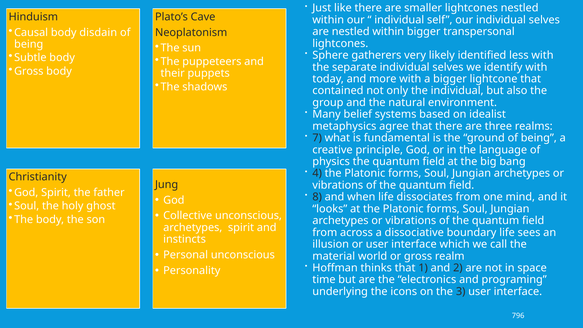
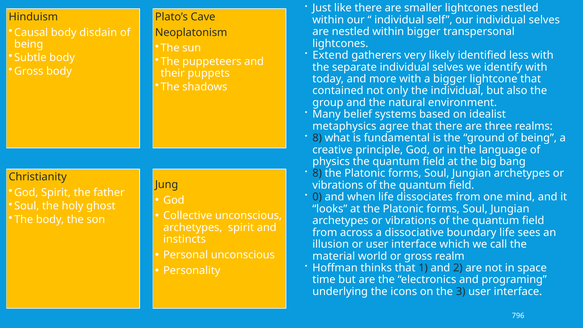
Sphere: Sphere -> Extend
7 at (317, 138): 7 -> 8
4 at (317, 173): 4 -> 8
8: 8 -> 0
